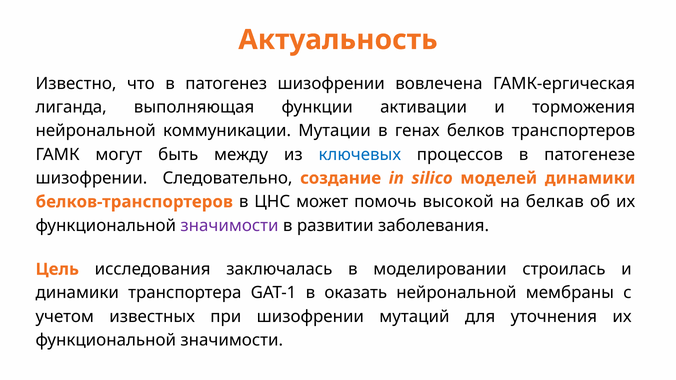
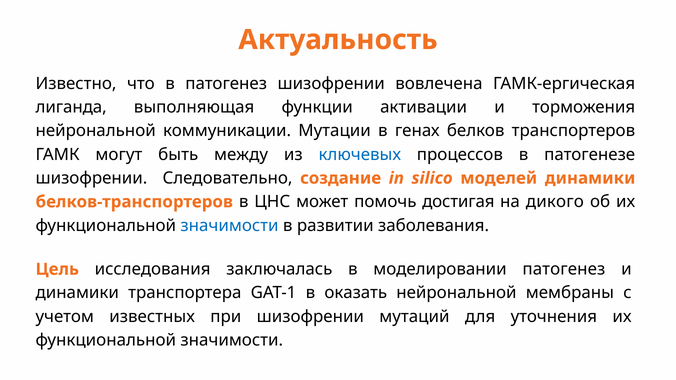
высокой: высокой -> достигая
белкав: белкав -> дикого
значимости at (230, 226) colour: purple -> blue
моделировании строилась: строилась -> патогенез
